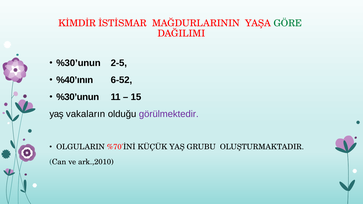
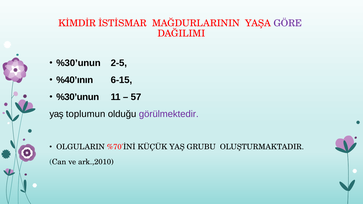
GÖRE colour: green -> purple
6-52: 6-52 -> 6-15
15: 15 -> 57
vakaların: vakaların -> toplumun
